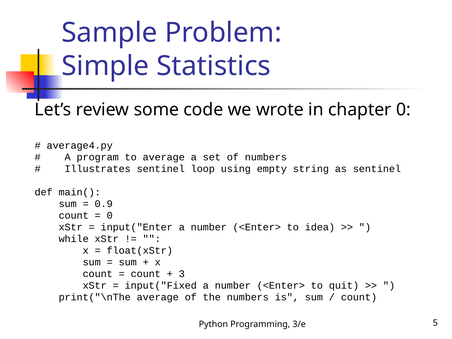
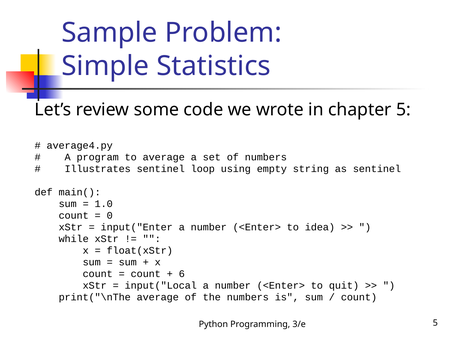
chapter 0: 0 -> 5
0.9: 0.9 -> 1.0
3: 3 -> 6
input("Fixed: input("Fixed -> input("Local
